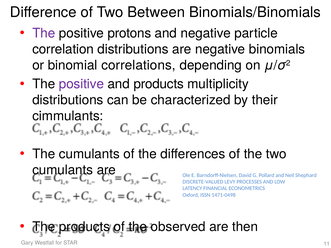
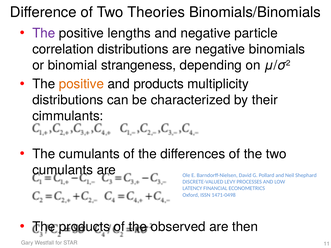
Between: Between -> Theories
protons: protons -> lengths
correlations: correlations -> strangeness
positive at (81, 84) colour: purple -> orange
